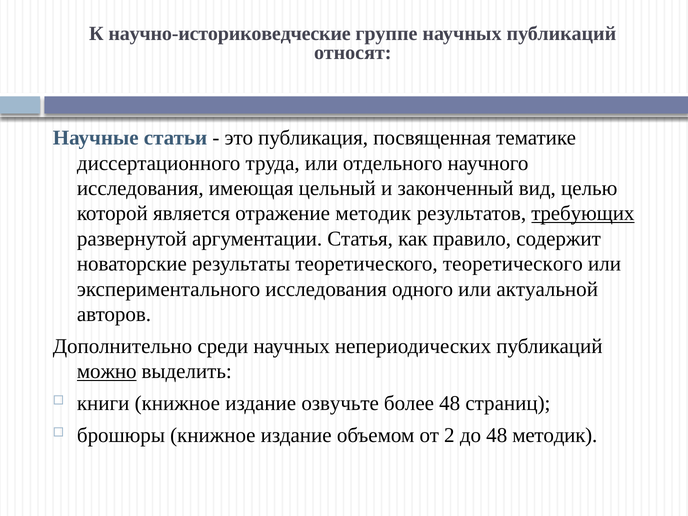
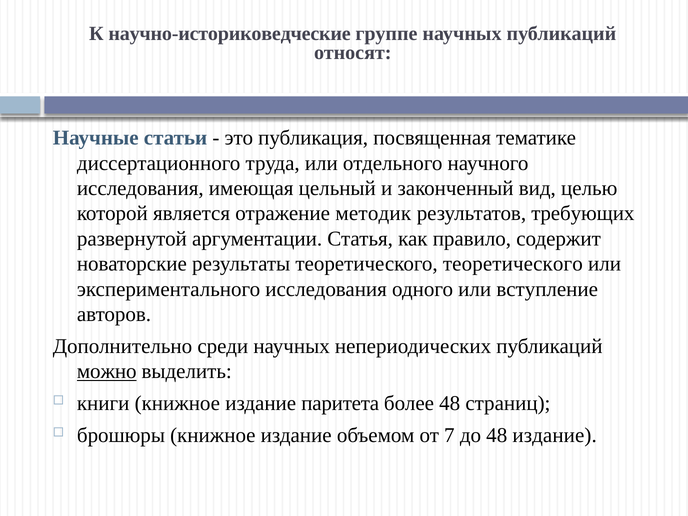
требующих underline: present -> none
актуальной: актуальной -> вступление
озвучьте: озвучьте -> паритета
2: 2 -> 7
48 методик: методик -> издание
